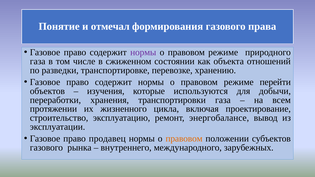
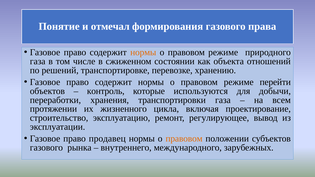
нормы at (143, 52) colour: purple -> orange
разведки: разведки -> решений
изучения: изучения -> контроль
энергобалансе: энергобалансе -> регулирующее
